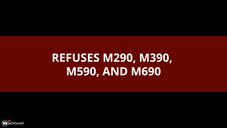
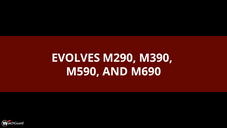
REFUSES: REFUSES -> EVOLVES
